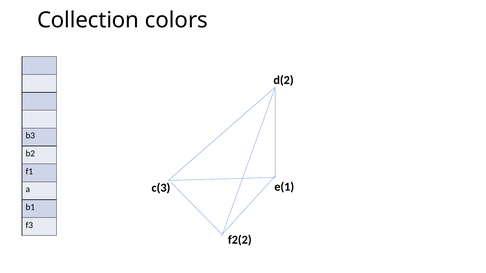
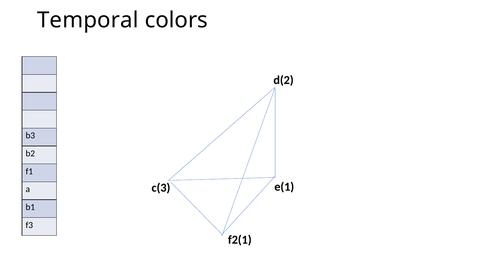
Collection: Collection -> Temporal
f2(2: f2(2 -> f2(1
